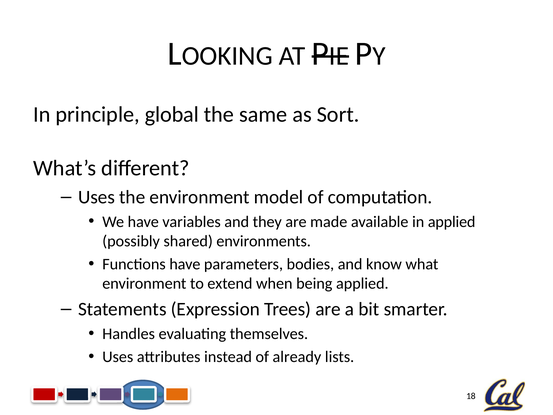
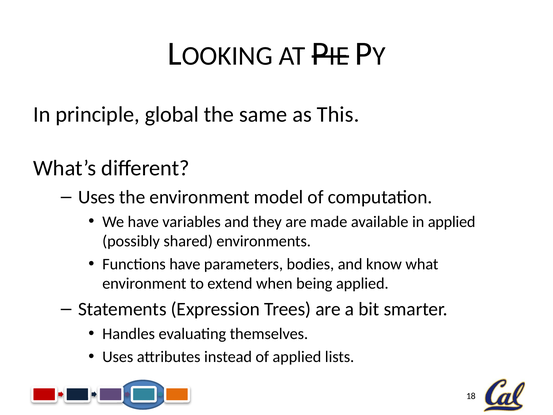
Sort: Sort -> This
of already: already -> applied
